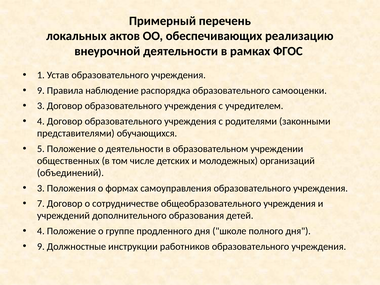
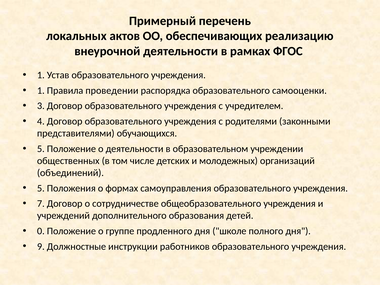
9 at (41, 91): 9 -> 1
наблюдение: наблюдение -> проведении
3 at (41, 188): 3 -> 5
4 at (41, 231): 4 -> 0
